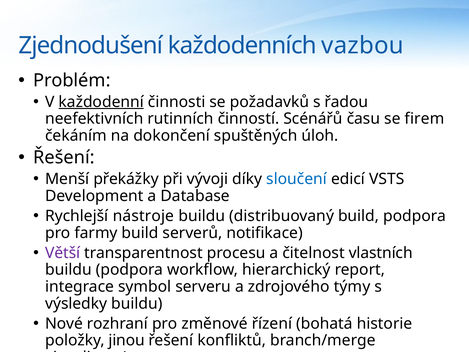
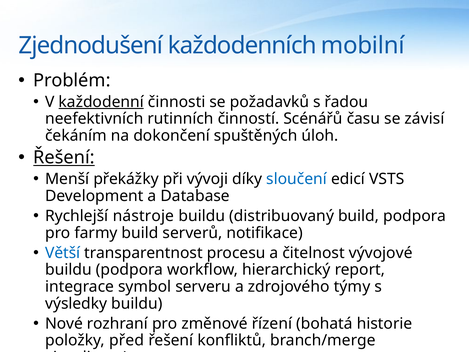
vazbou: vazbou -> mobilní
firem: firem -> závisí
Řešení at (64, 158) underline: none -> present
Větší colour: purple -> blue
vlastních: vlastních -> vývojové
jinou: jinou -> před
